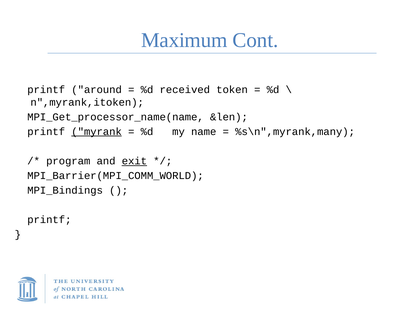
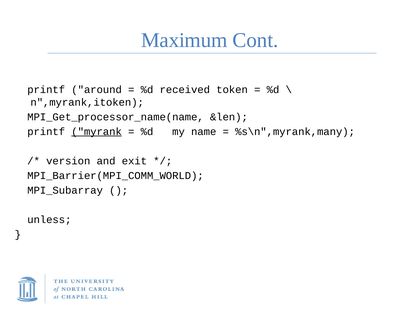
program: program -> version
exit underline: present -> none
MPI_Bindings: MPI_Bindings -> MPI_Subarray
printf at (49, 220): printf -> unless
